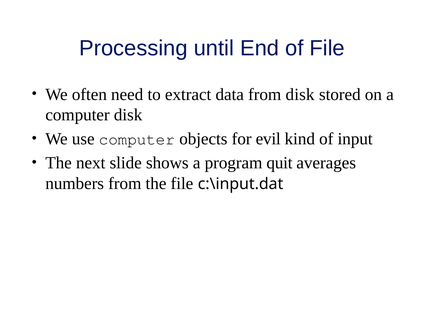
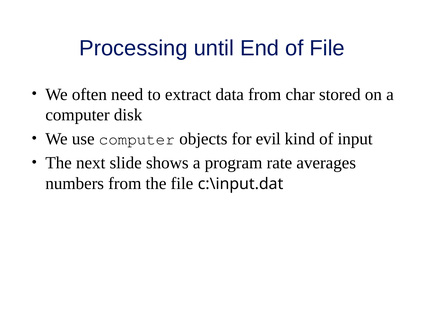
from disk: disk -> char
quit: quit -> rate
